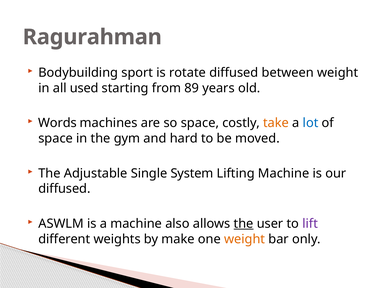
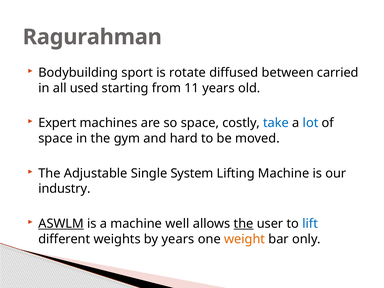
between weight: weight -> carried
89: 89 -> 11
Words: Words -> Expert
take colour: orange -> blue
diffused at (64, 189): diffused -> industry
ASWLM underline: none -> present
also: also -> well
lift colour: purple -> blue
by make: make -> years
